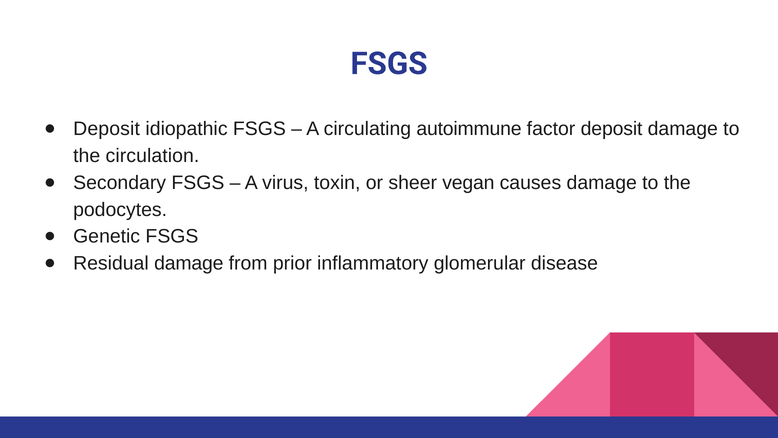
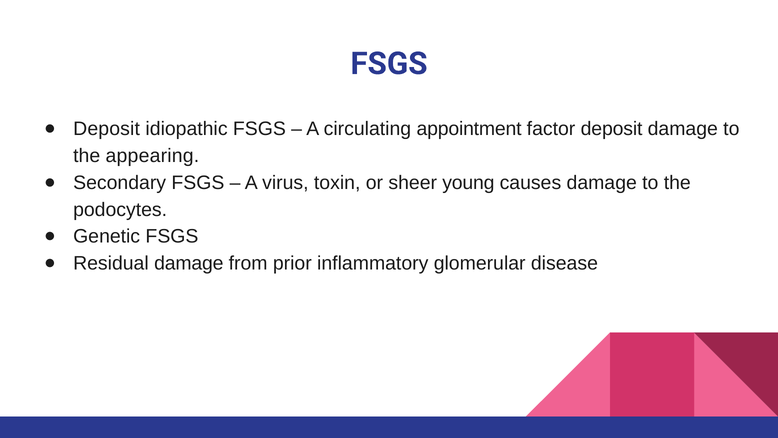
autoimmune: autoimmune -> appointment
circulation: circulation -> appearing
vegan: vegan -> young
